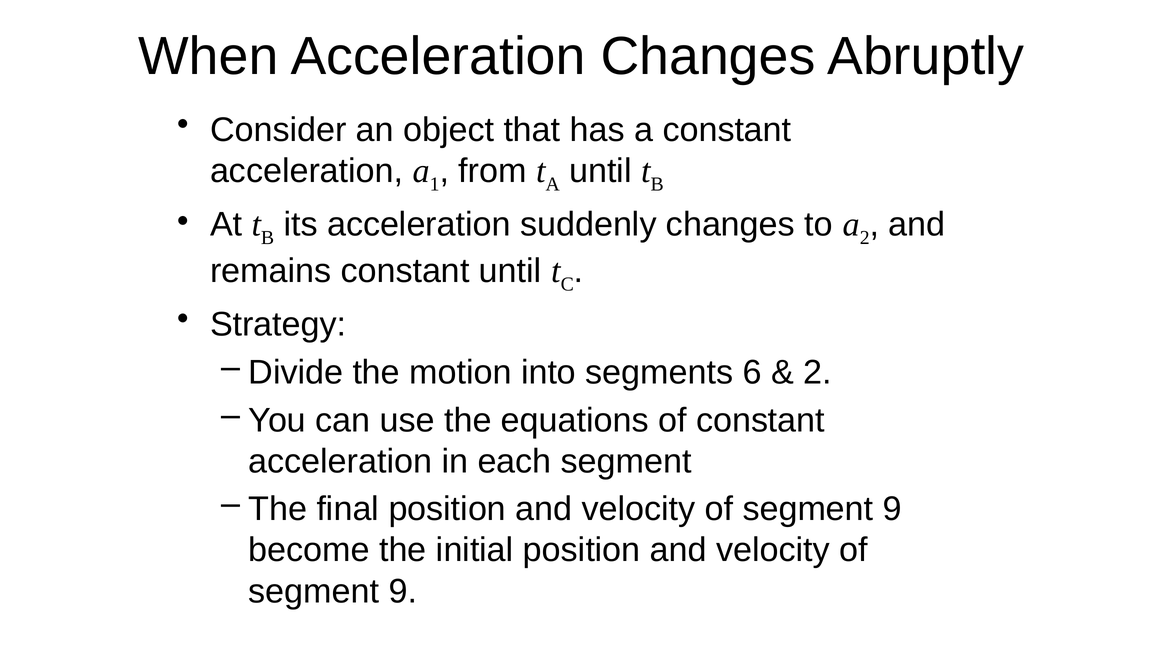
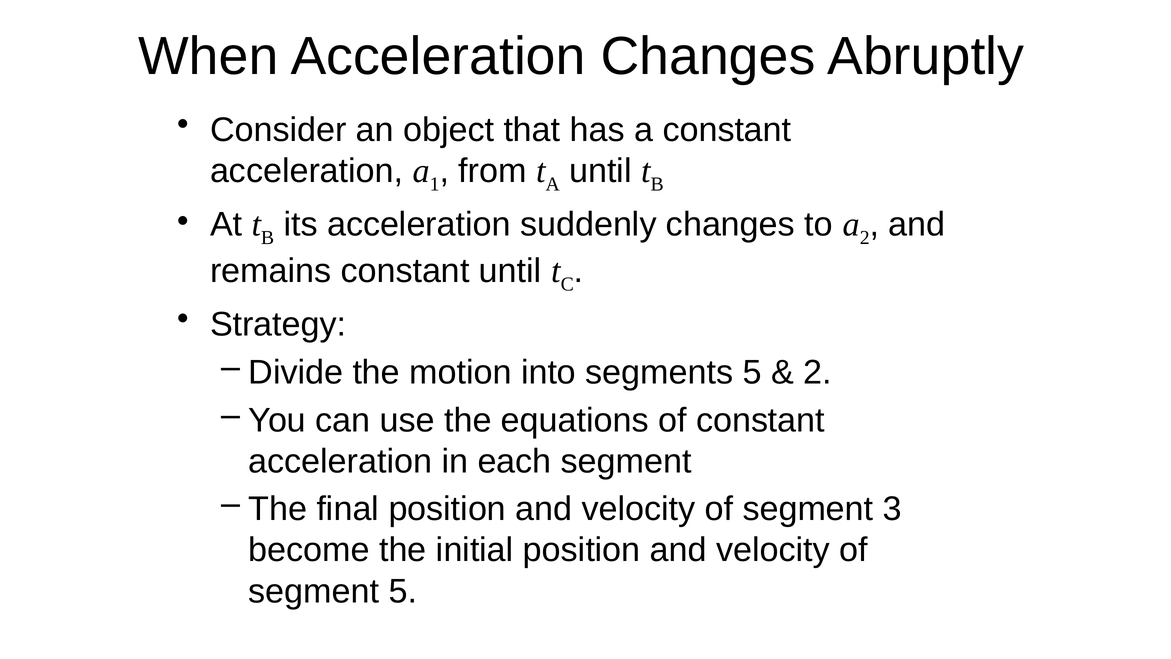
segments 6: 6 -> 5
9 at (892, 509): 9 -> 3
9 at (403, 591): 9 -> 5
